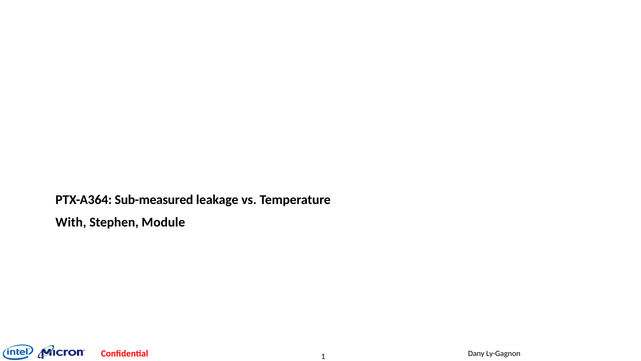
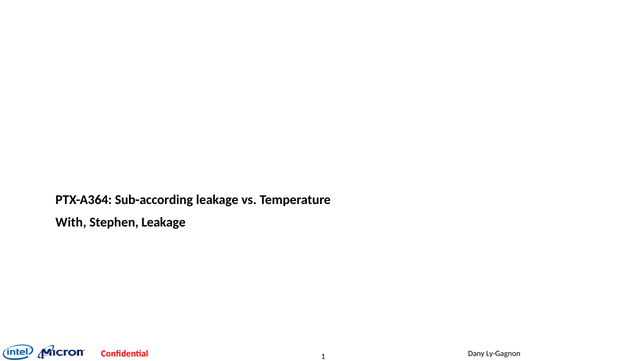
Sub-measured: Sub-measured -> Sub-according
Stephen Module: Module -> Leakage
